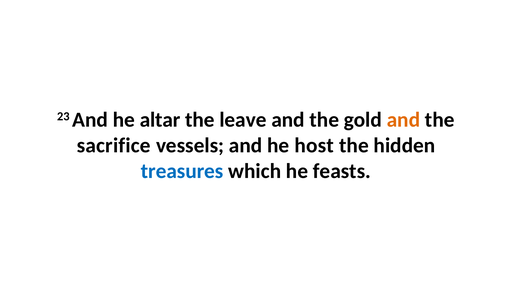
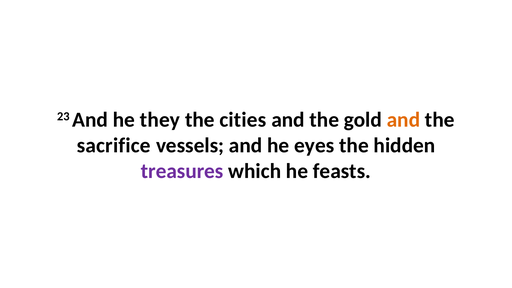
altar: altar -> they
leave: leave -> cities
host: host -> eyes
treasures colour: blue -> purple
